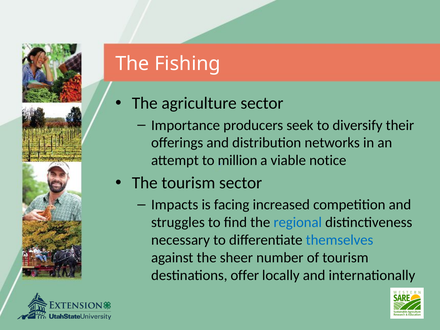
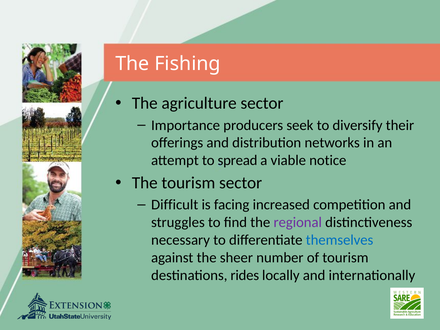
million: million -> spread
Impacts: Impacts -> Difficult
regional colour: blue -> purple
offer: offer -> rides
